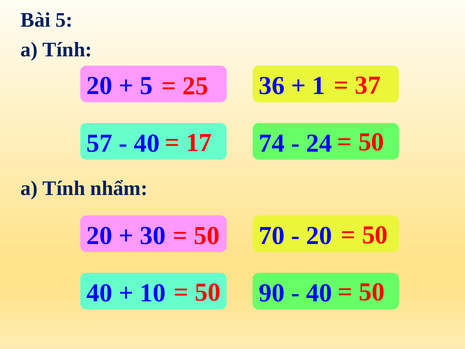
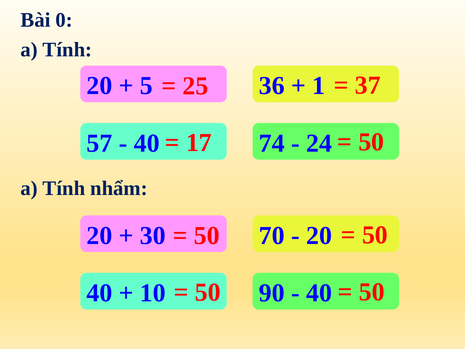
Bài 5: 5 -> 0
